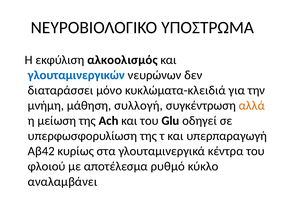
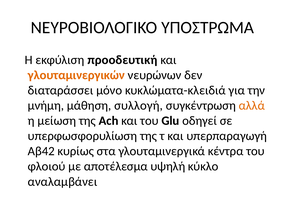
αλκοολισμός: αλκοολισμός -> προοδευτική
γλουταμινεργικών colour: blue -> orange
ρυθμό: ρυθμό -> υψηλή
